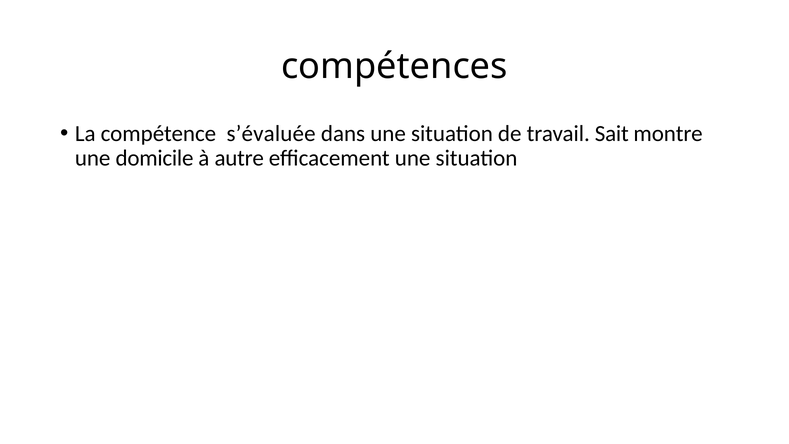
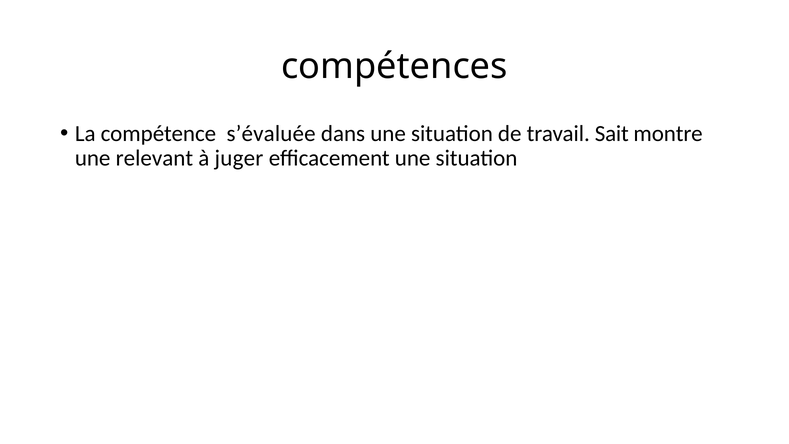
domicile: domicile -> relevant
autre: autre -> juger
